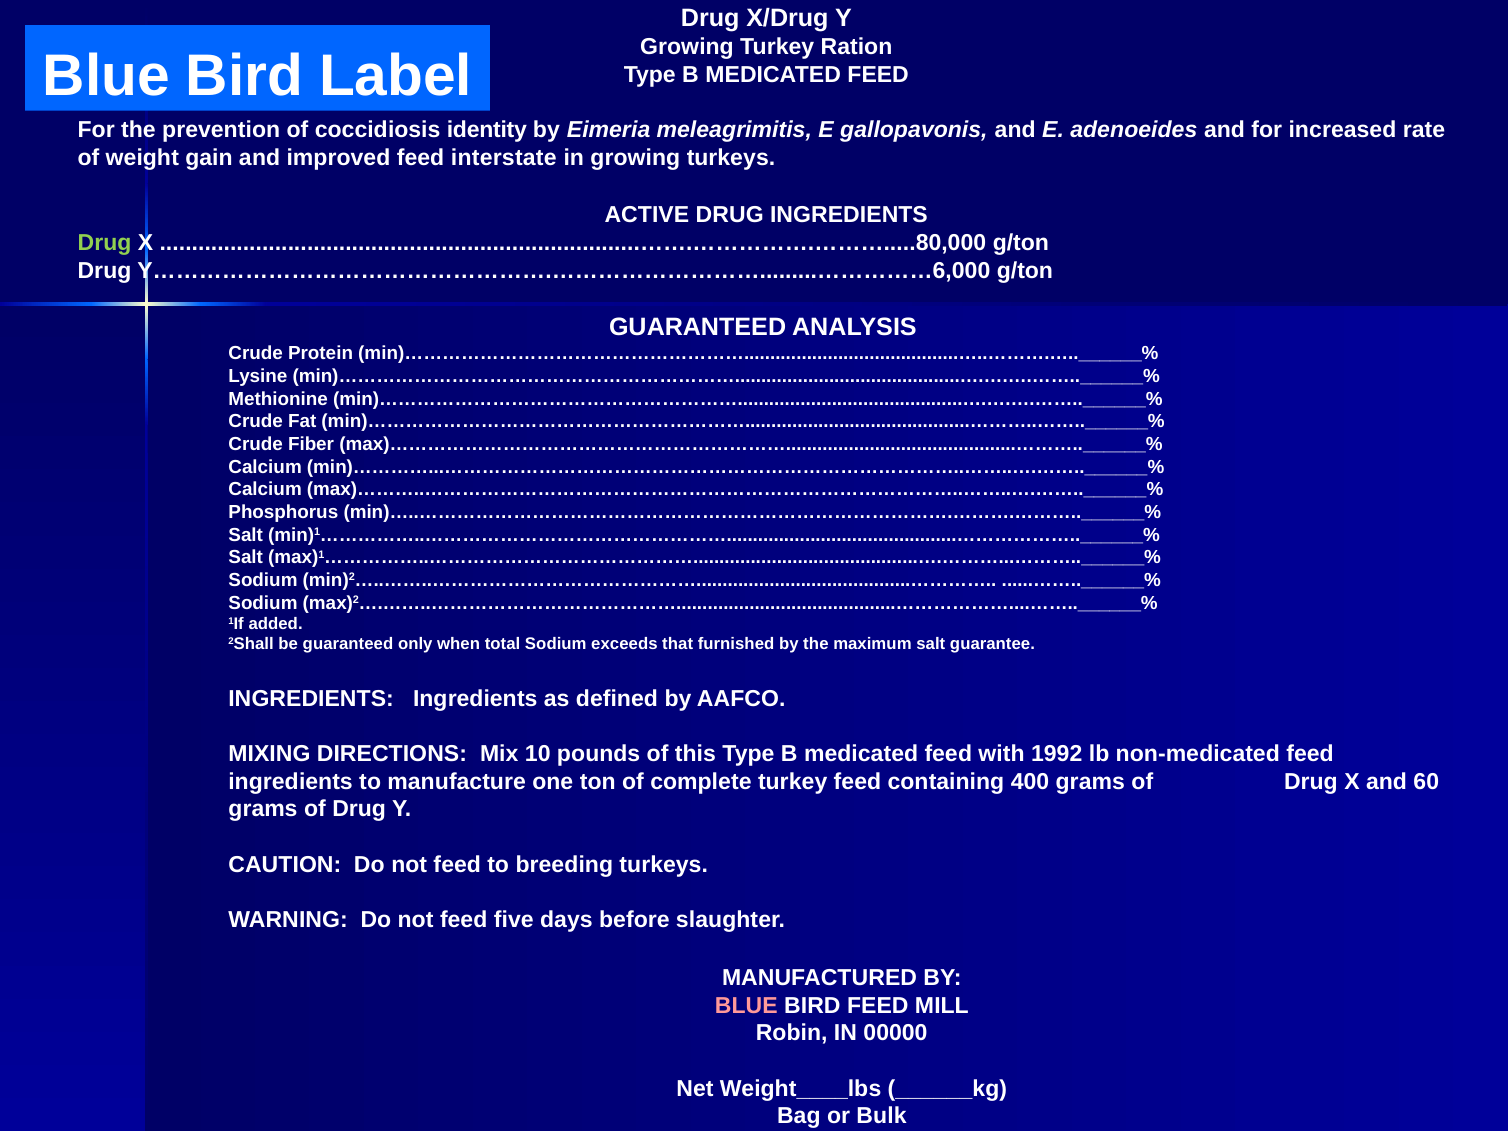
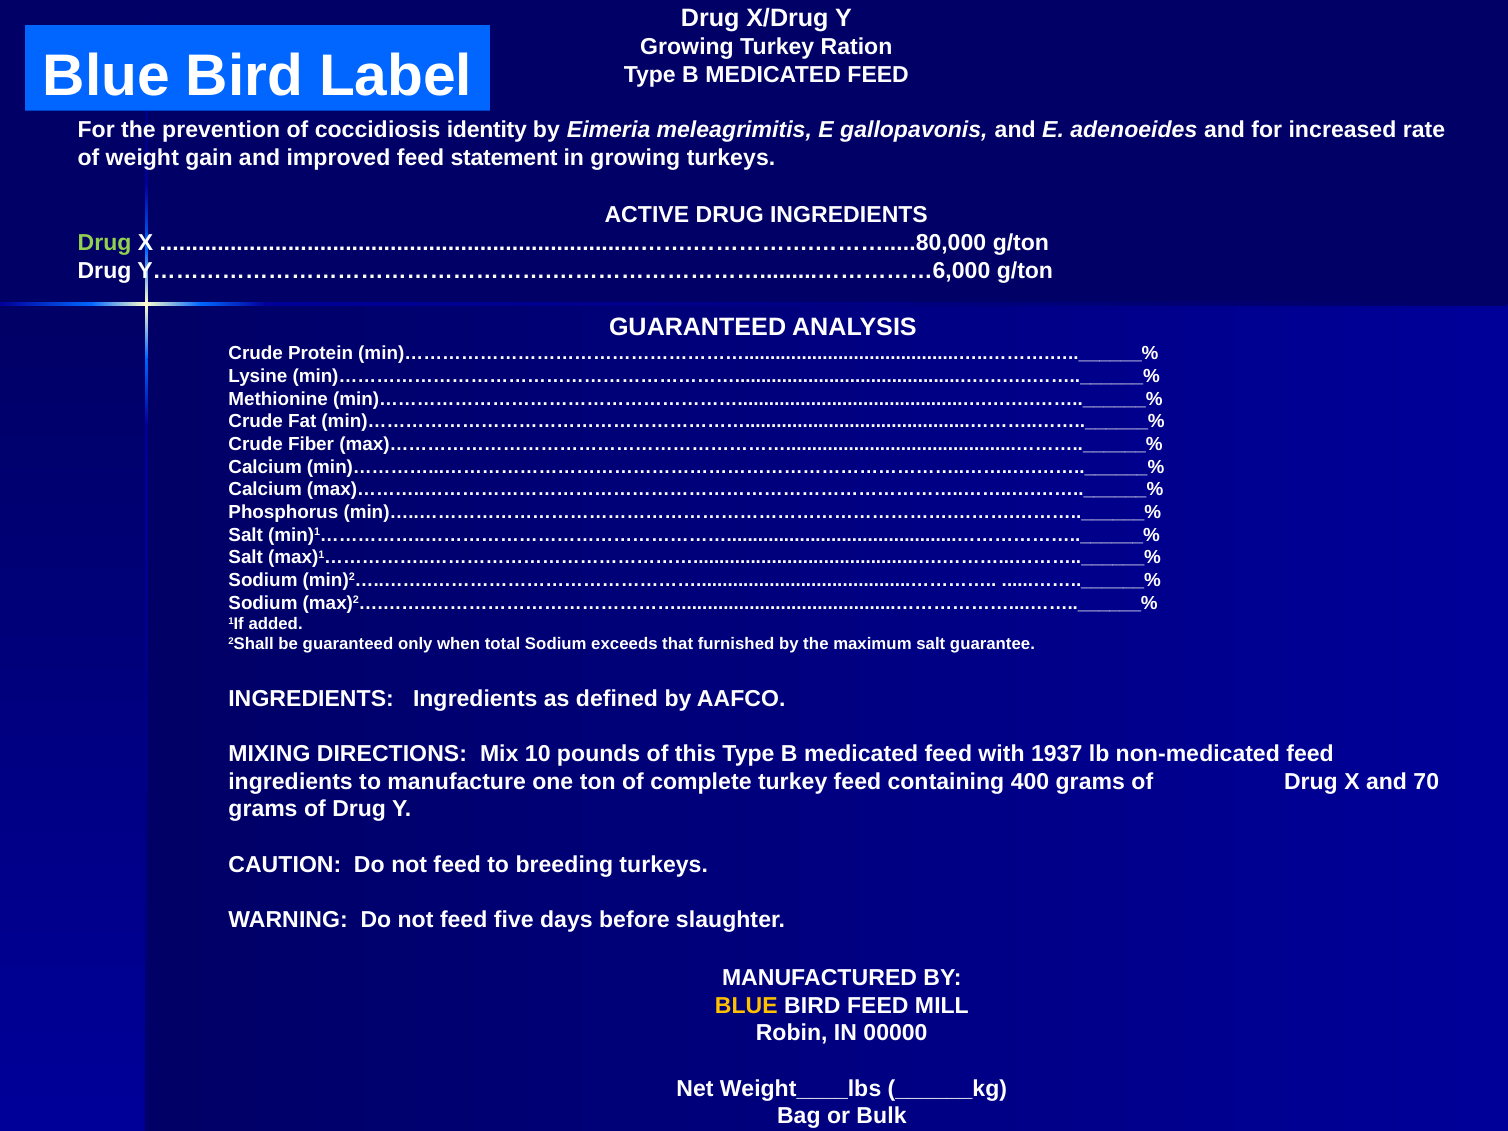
interstate: interstate -> statement
1992: 1992 -> 1937
60: 60 -> 70
BLUE at (746, 1005) colour: pink -> yellow
